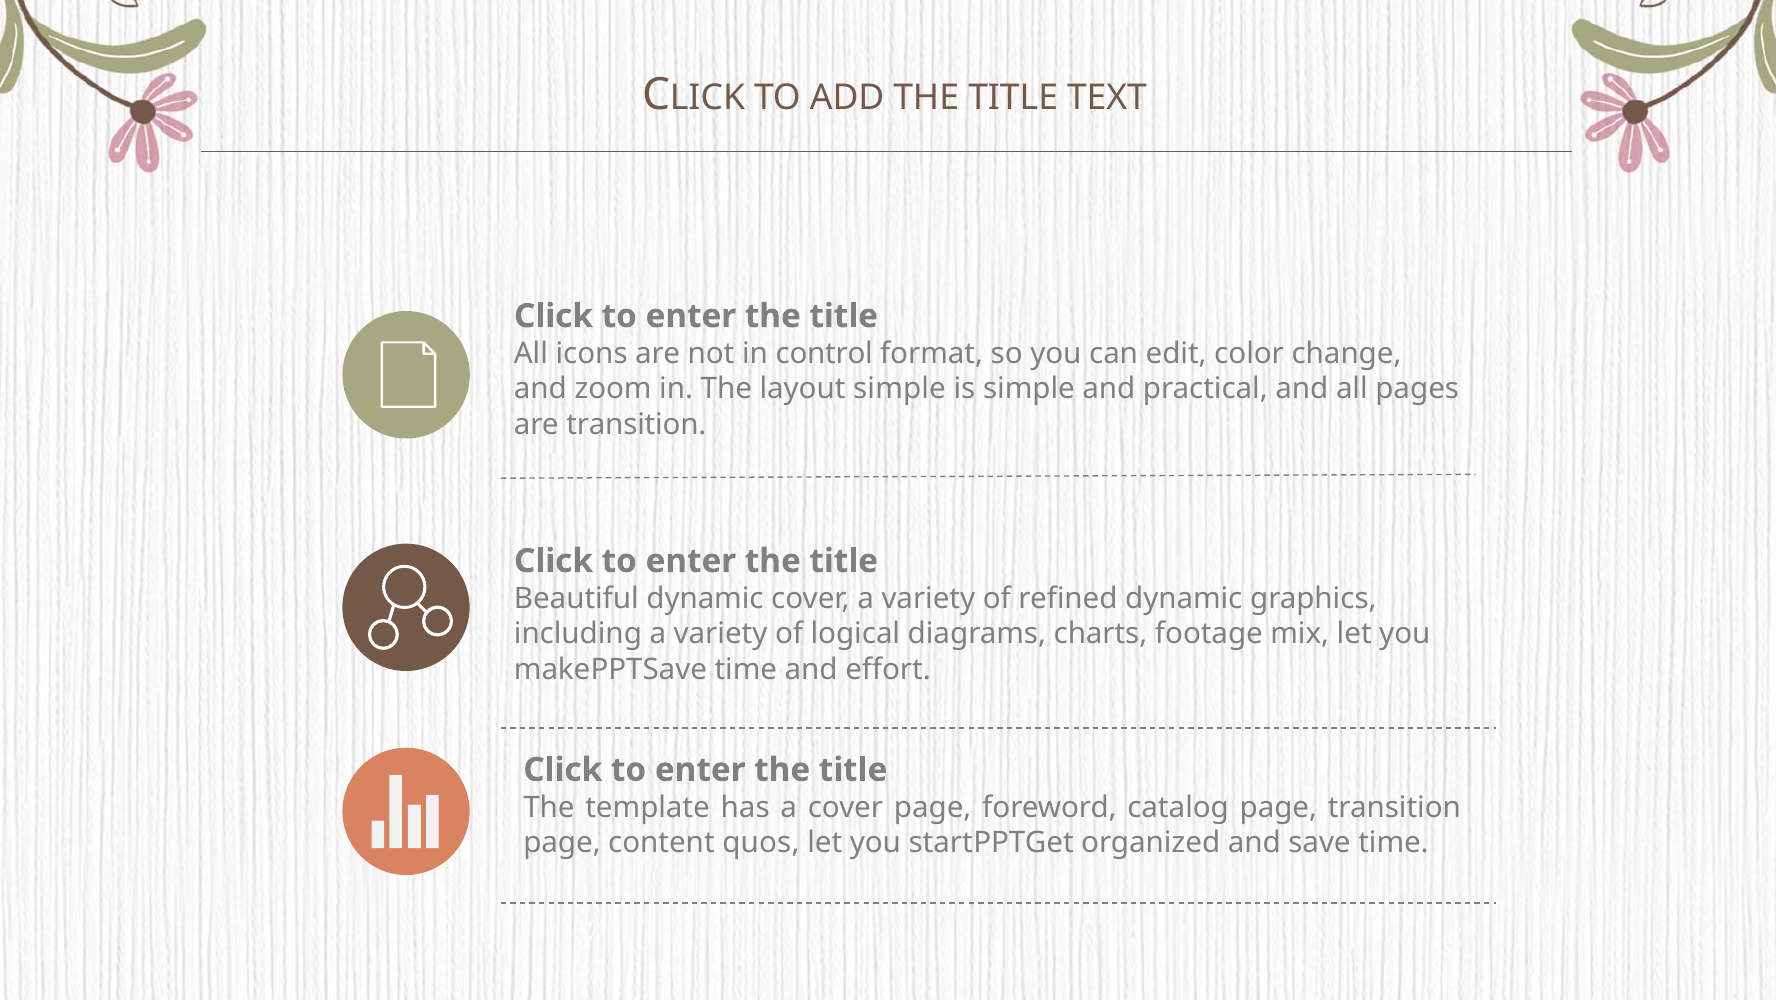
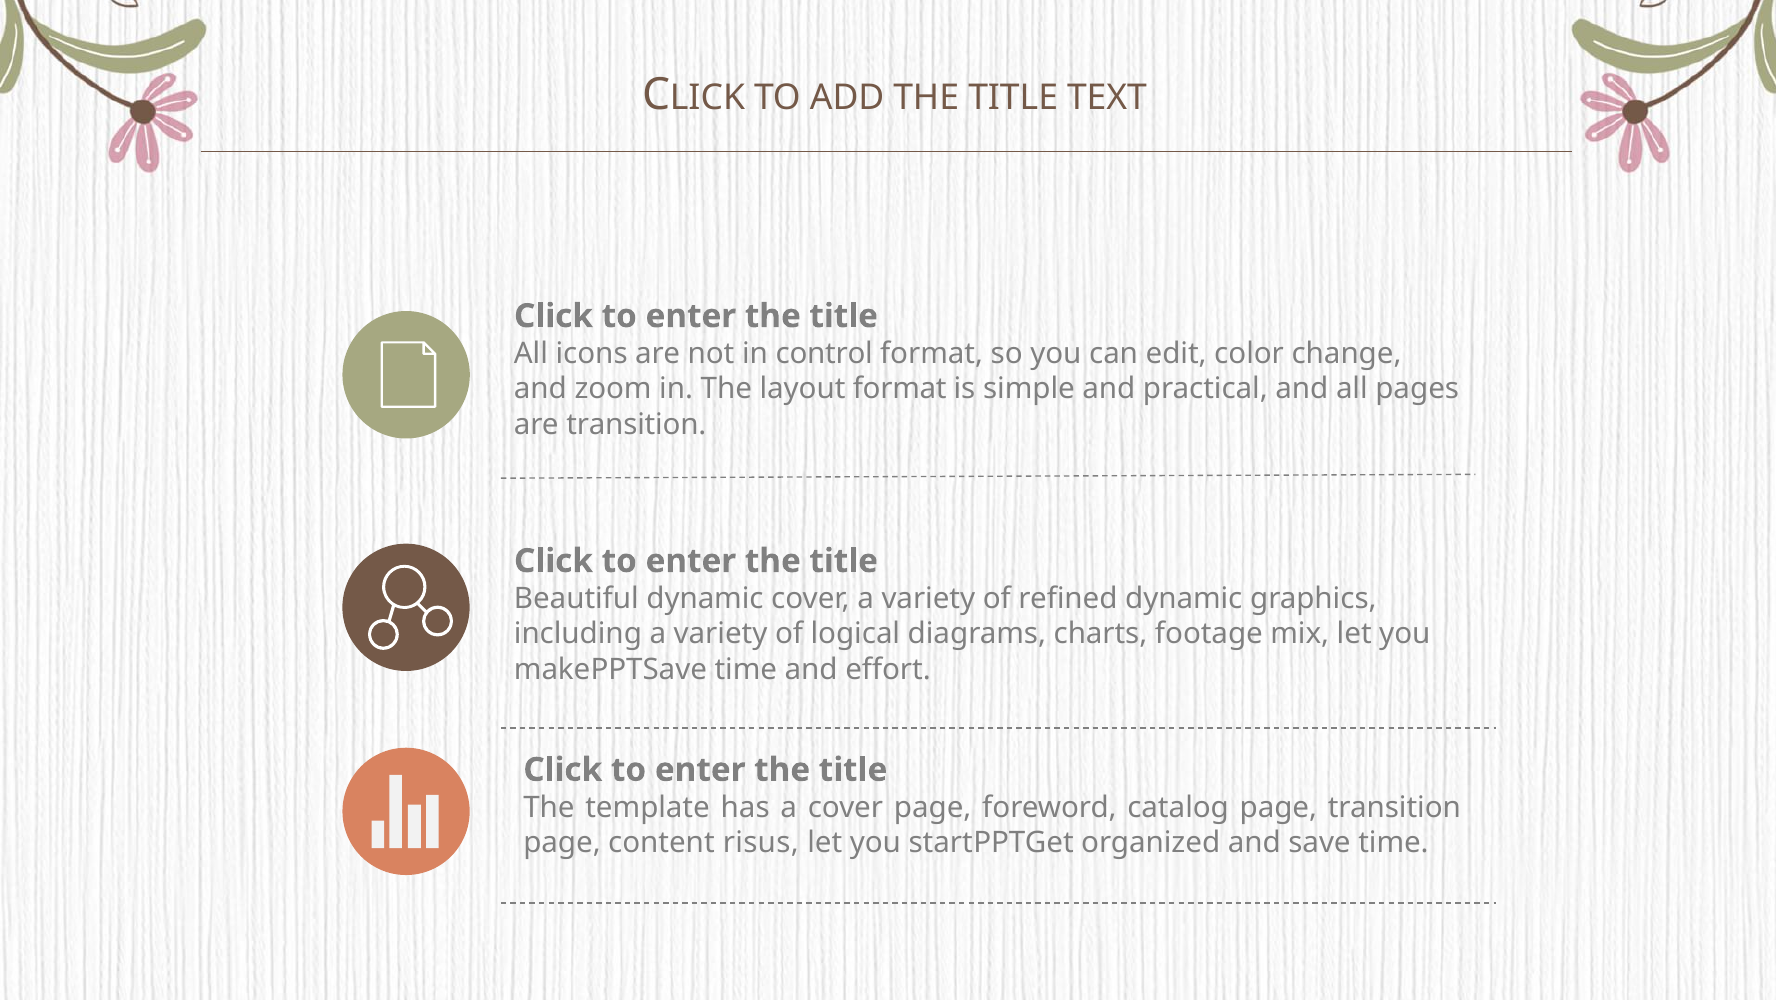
layout simple: simple -> format
quos: quos -> risus
